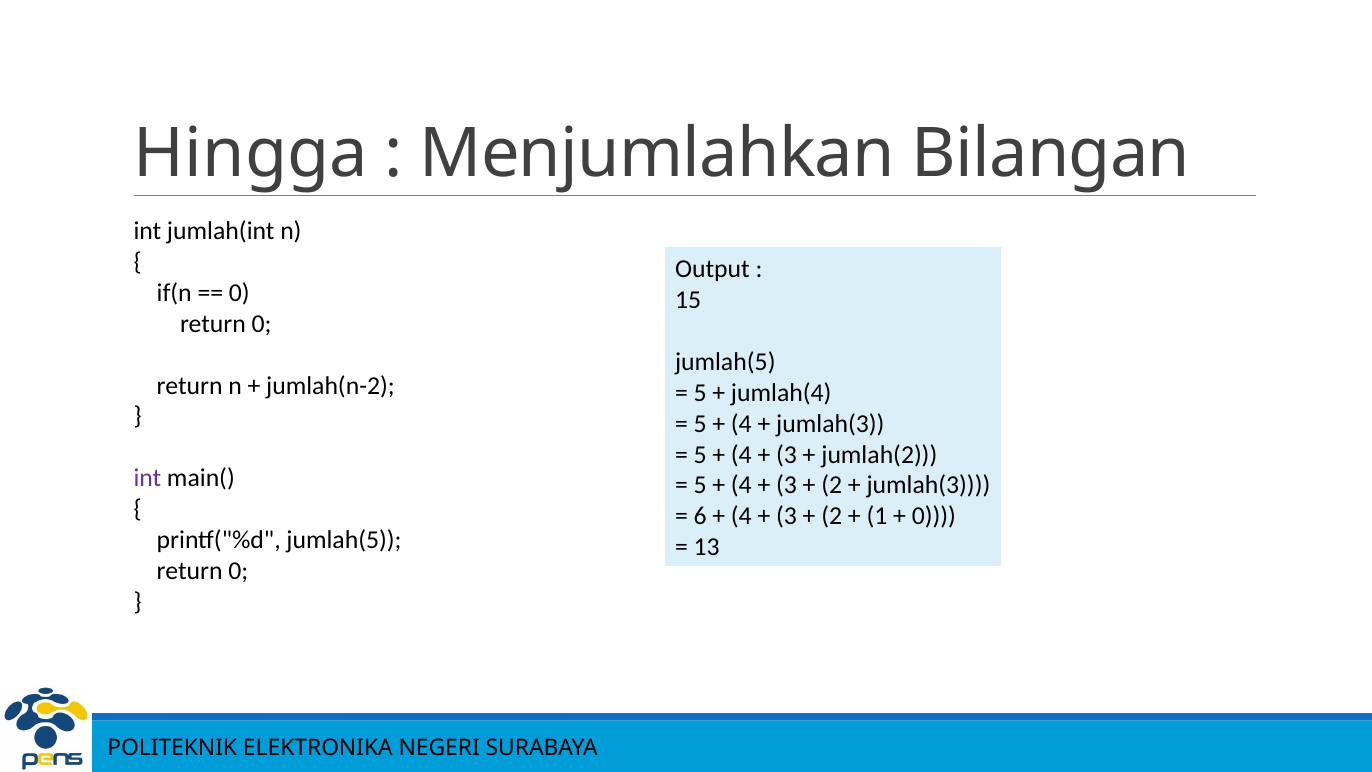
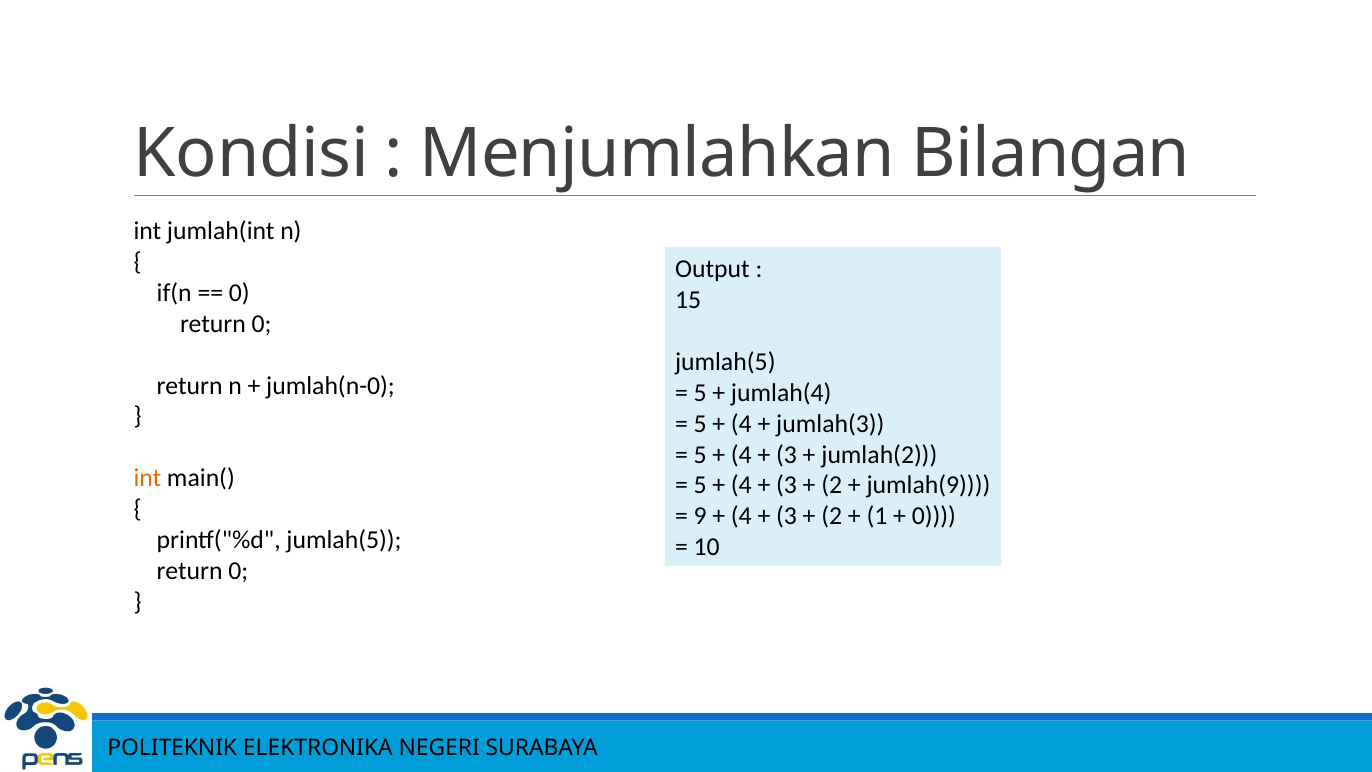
Hingga: Hingga -> Kondisi
jumlah(n-2: jumlah(n-2 -> jumlah(n-0
int at (147, 478) colour: purple -> orange
jumlah(3 at (928, 485): jumlah(3 -> jumlah(9
6: 6 -> 9
13: 13 -> 10
